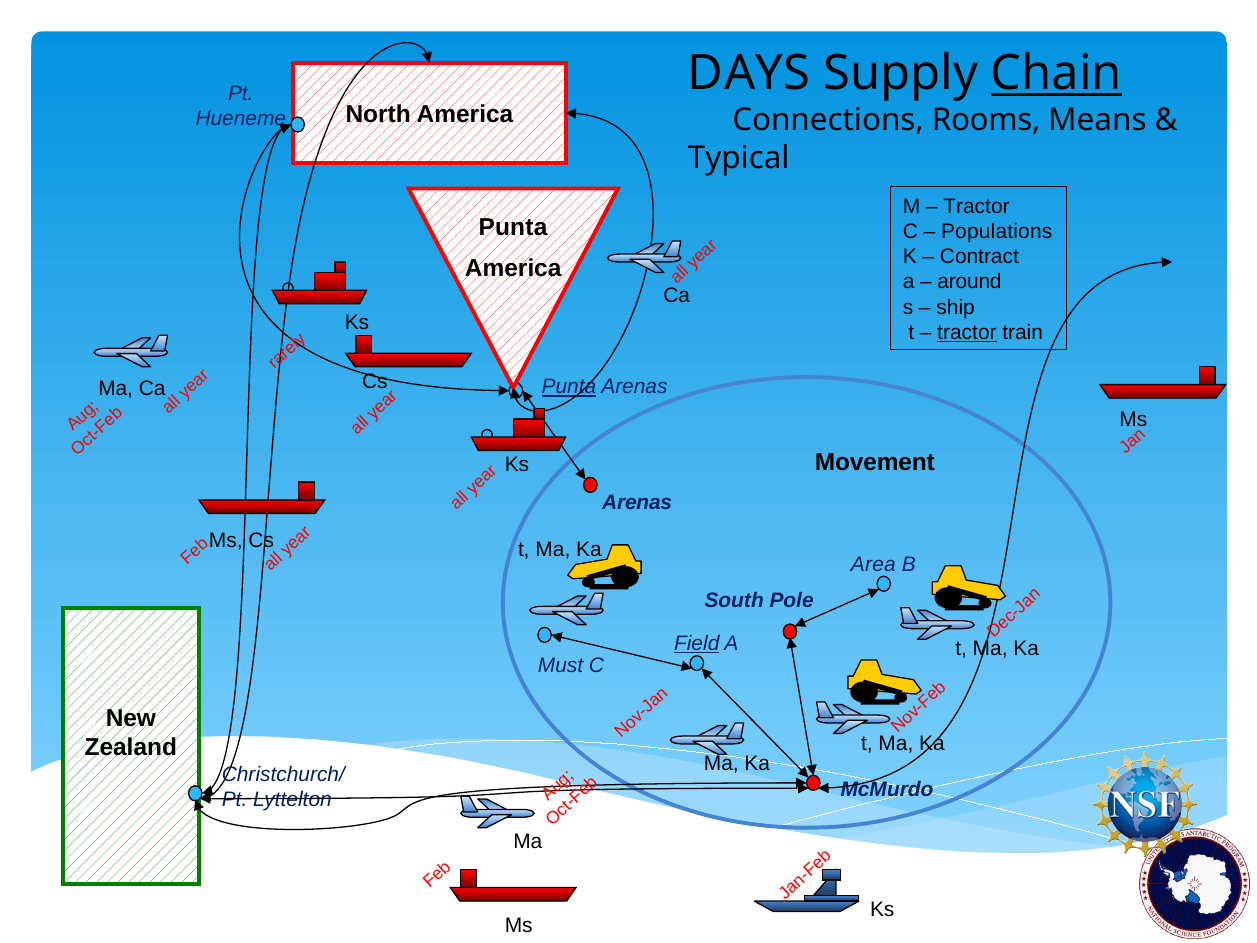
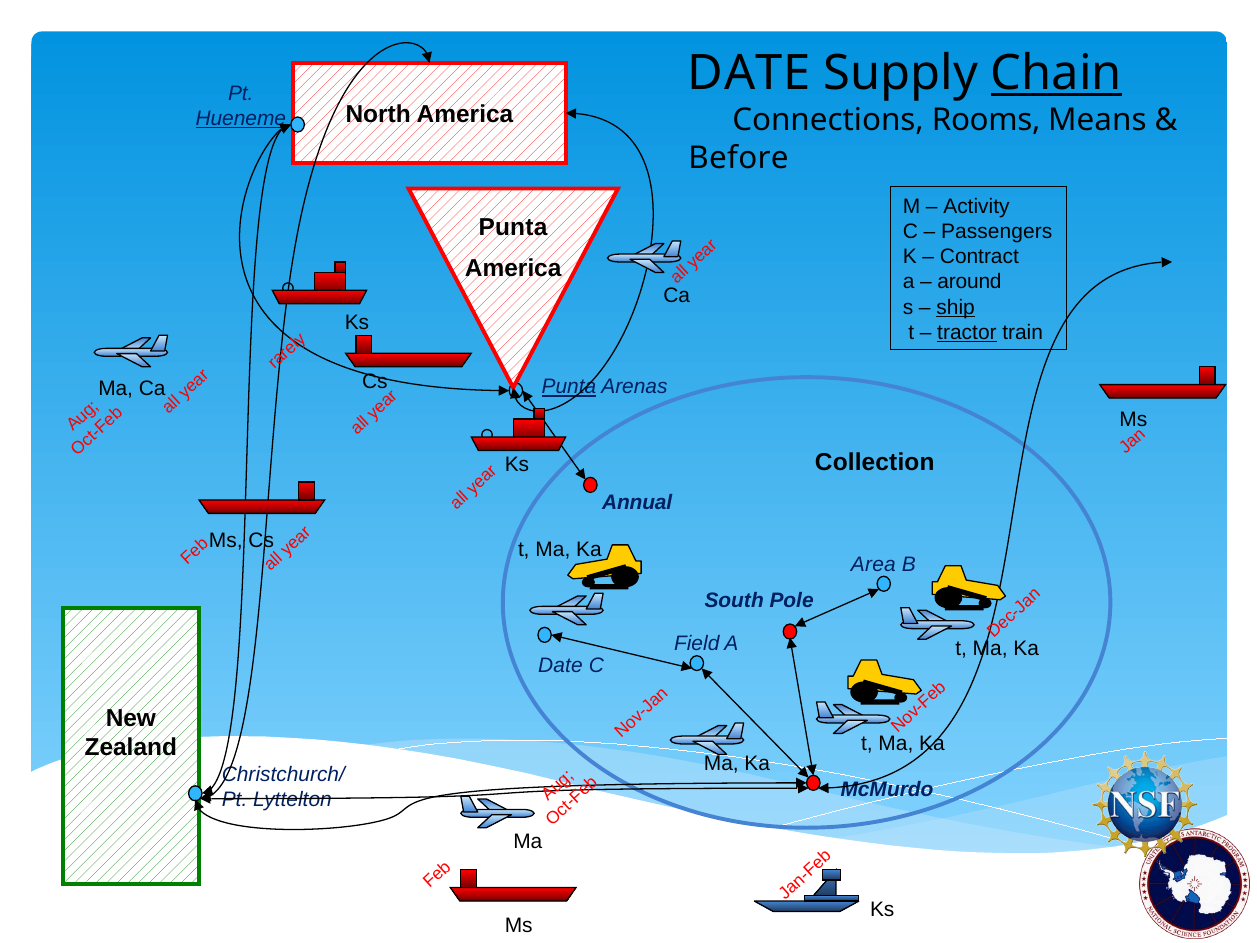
DAYS at (749, 73): DAYS -> DATE
Hueneme underline: none -> present
Typical: Typical -> Before
Tractor at (976, 207): Tractor -> Activity
Populations: Populations -> Passengers
ship underline: none -> present
Movement: Movement -> Collection
Arenas at (637, 502): Arenas -> Annual
Field underline: present -> none
Must at (561, 666): Must -> Date
